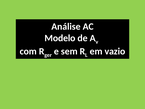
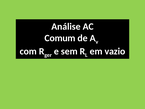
Modelo: Modelo -> Comum
